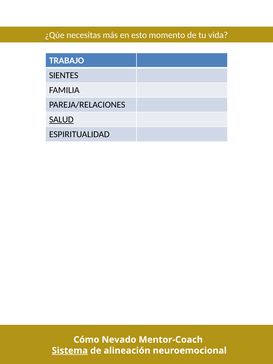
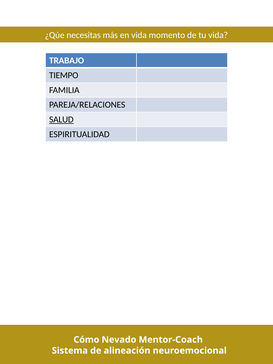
en esto: esto -> vida
SIENTES: SIENTES -> TIEMPO
Sistema underline: present -> none
